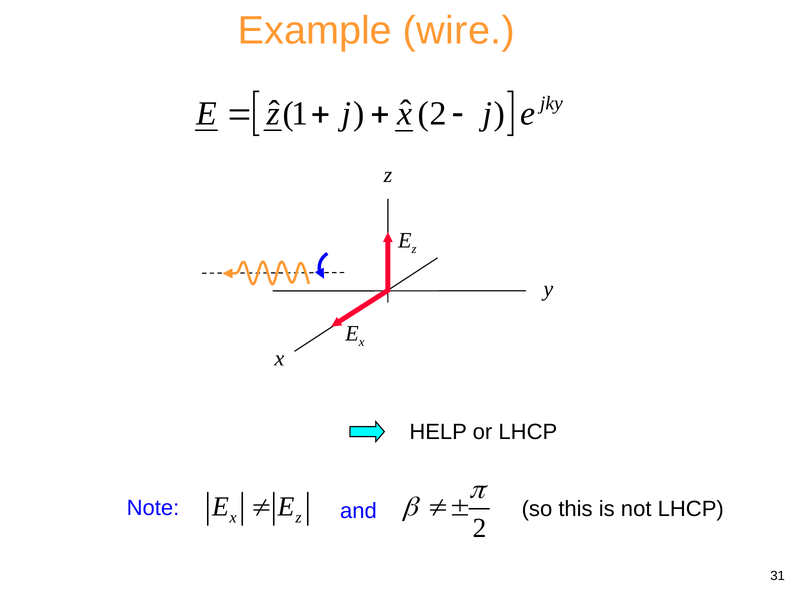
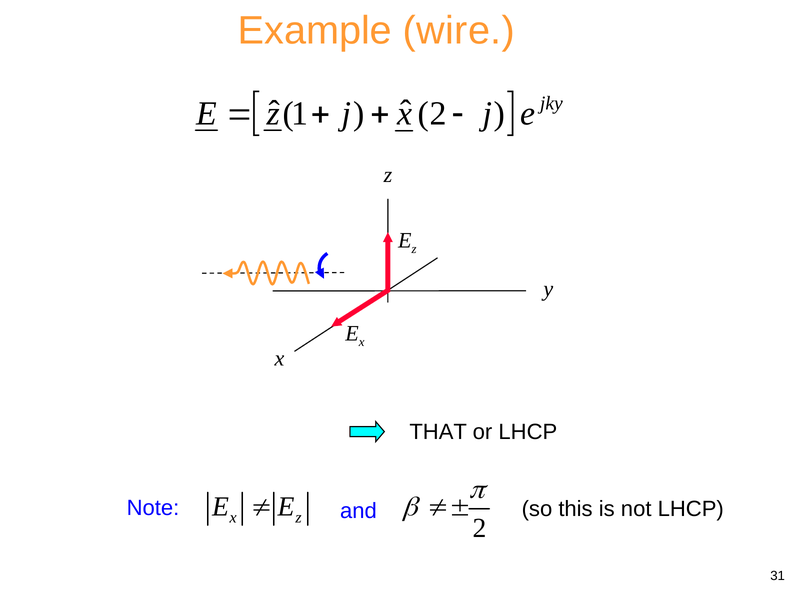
HELP: HELP -> THAT
